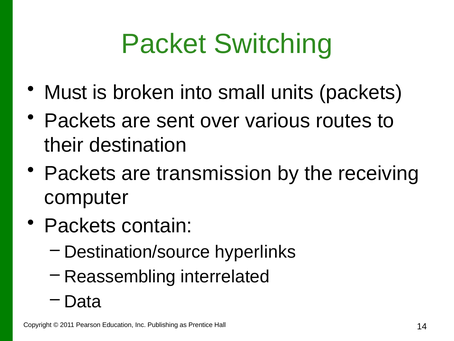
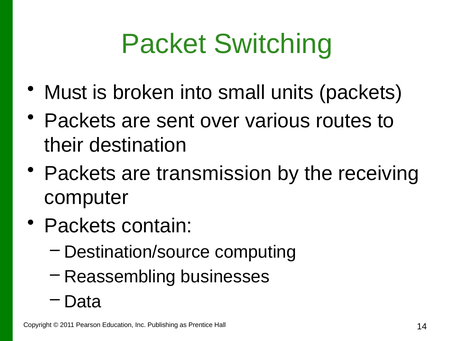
hyperlinks: hyperlinks -> computing
interrelated: interrelated -> businesses
